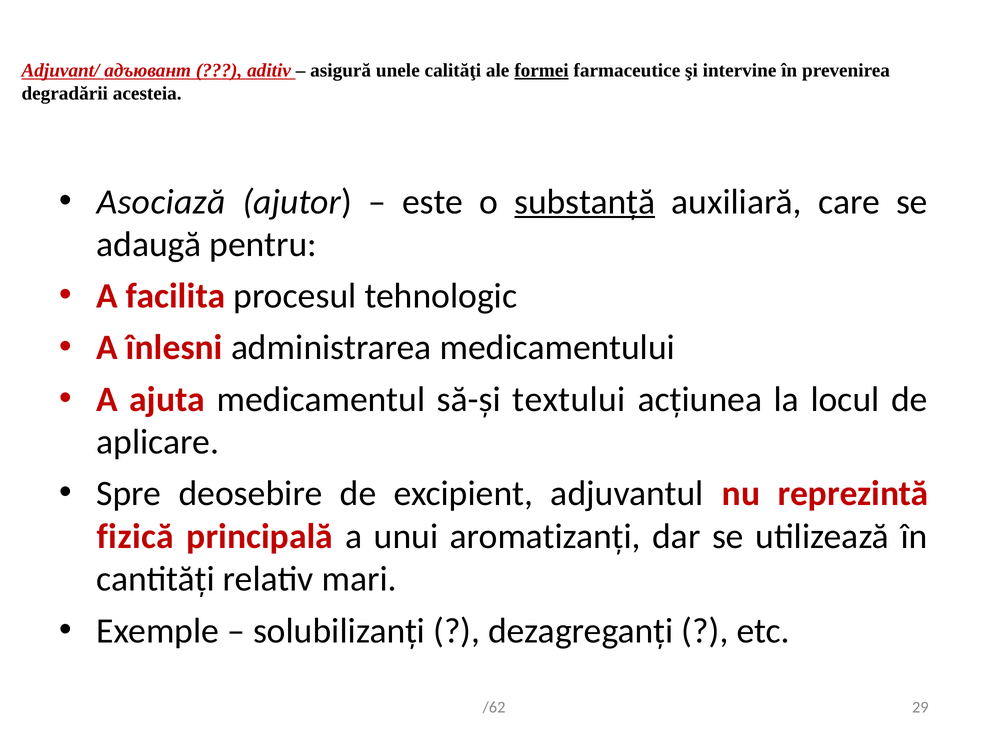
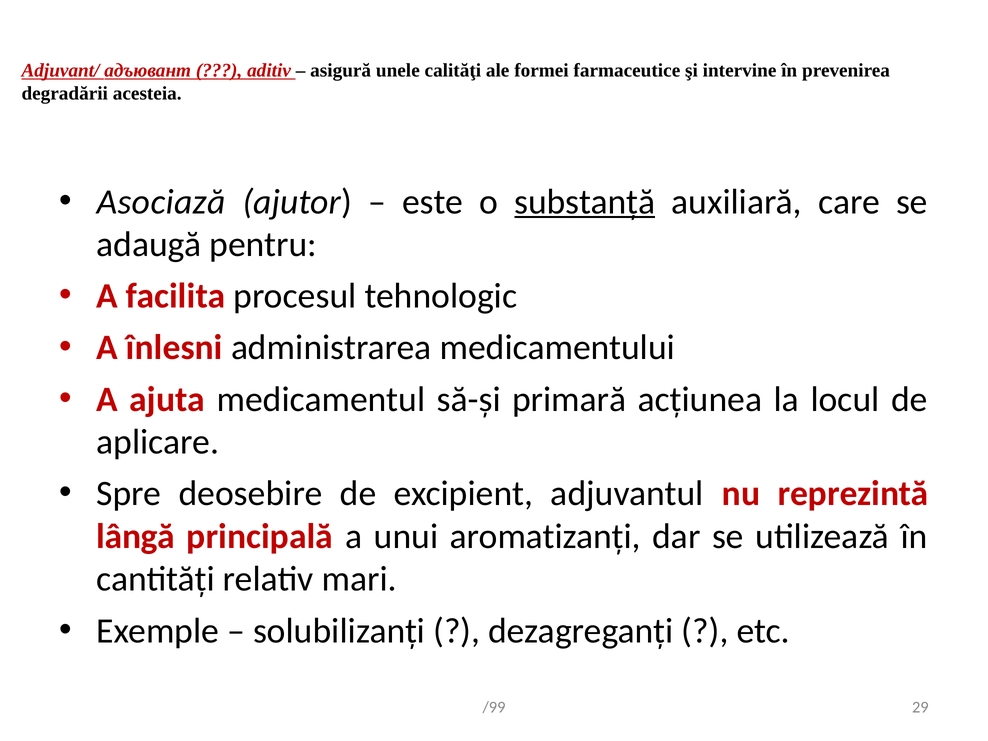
formei underline: present -> none
textului: textului -> primară
fizică: fizică -> lângă
/62: /62 -> /99
